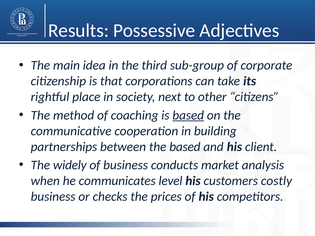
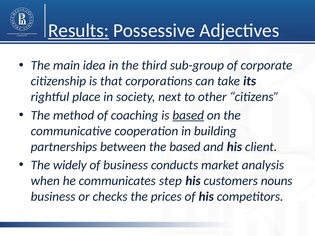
Results underline: none -> present
level: level -> step
costly: costly -> nouns
